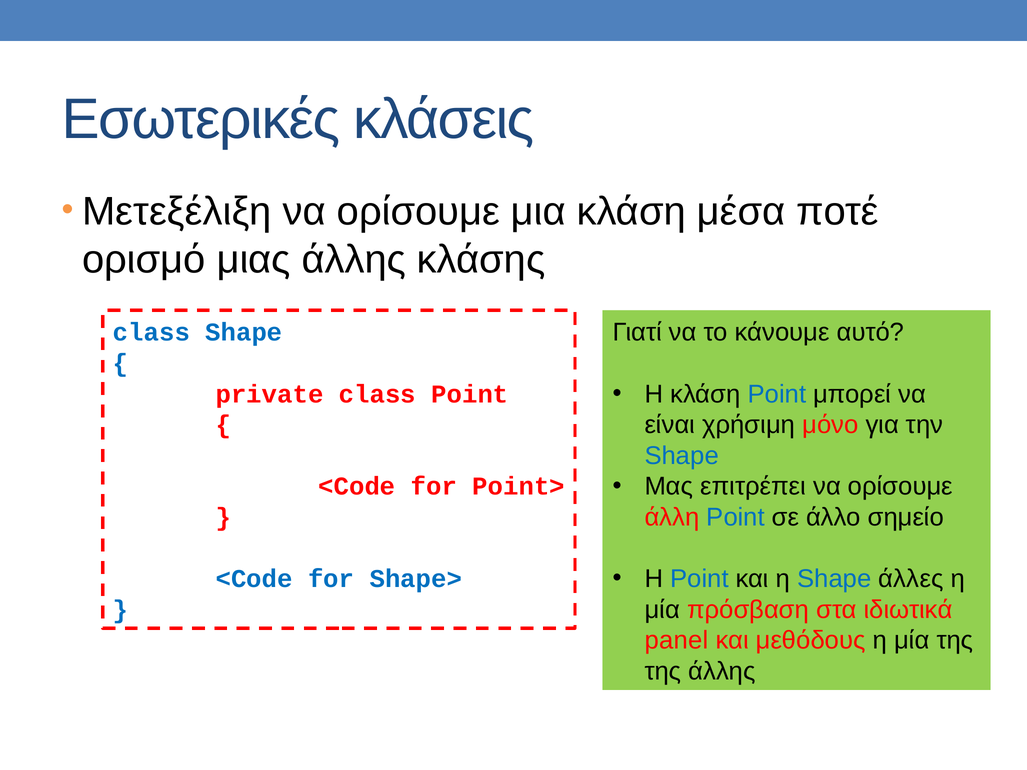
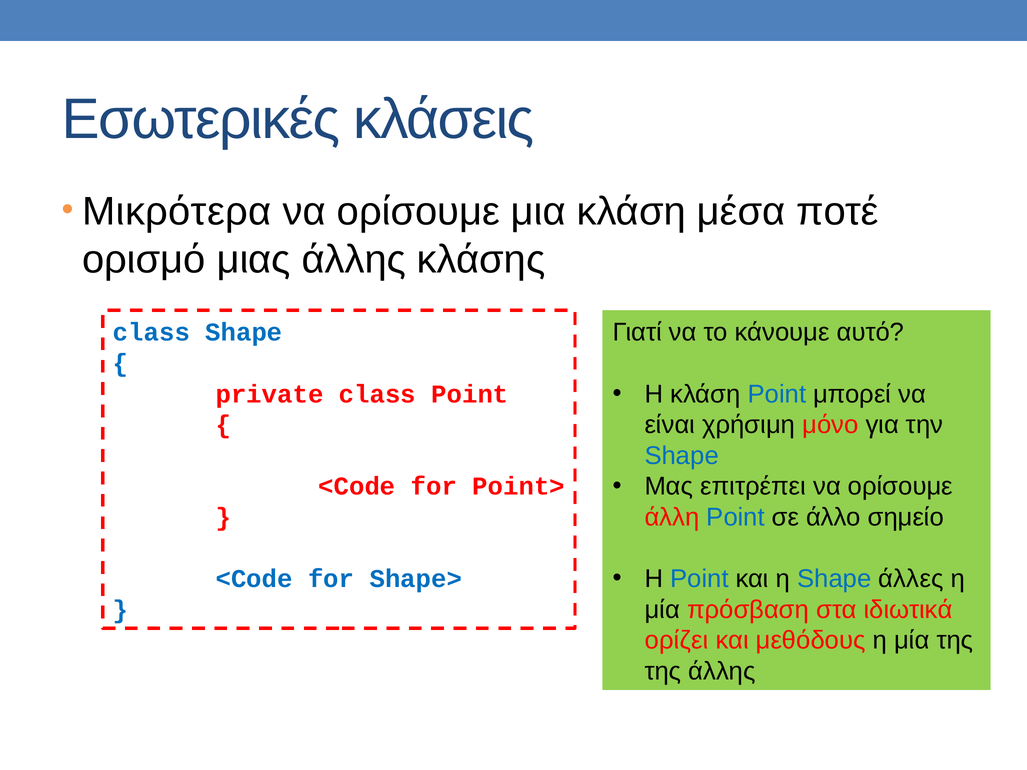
Μετεξέλιξη: Μετεξέλιξη -> Μικρότερα
panel: panel -> ορίζει
